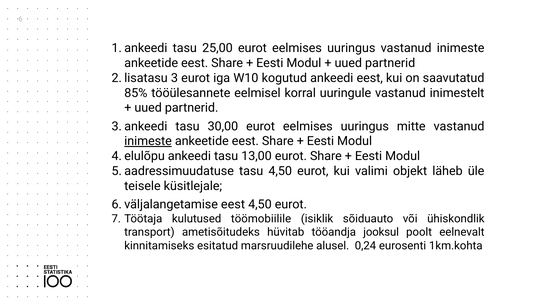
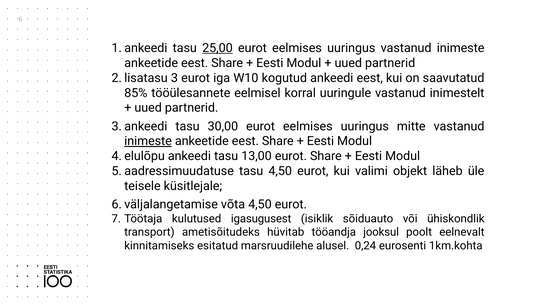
25,00 underline: none -> present
eest at (233, 205): eest -> võta
töömobiilile: töömobiilile -> igasugusest
